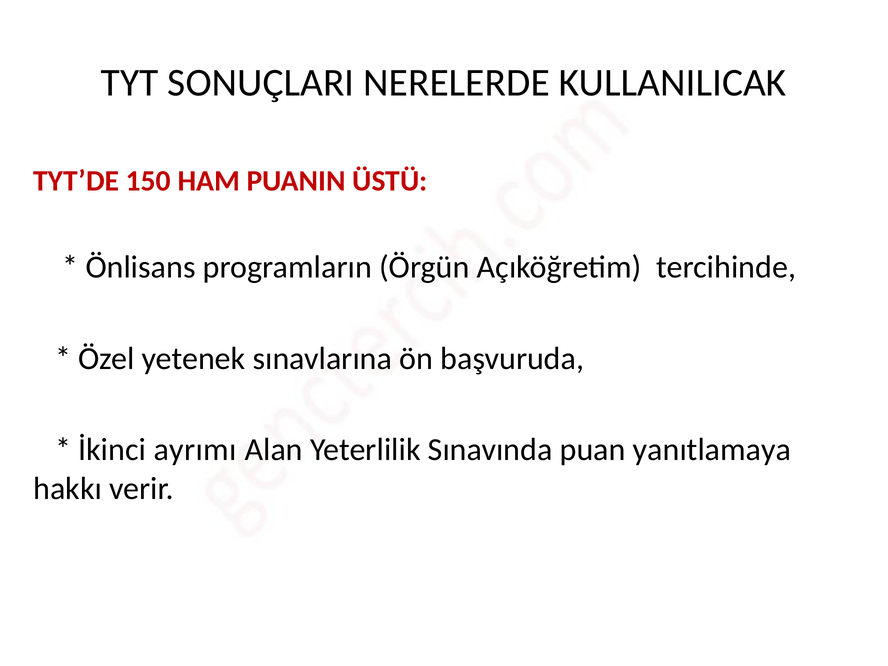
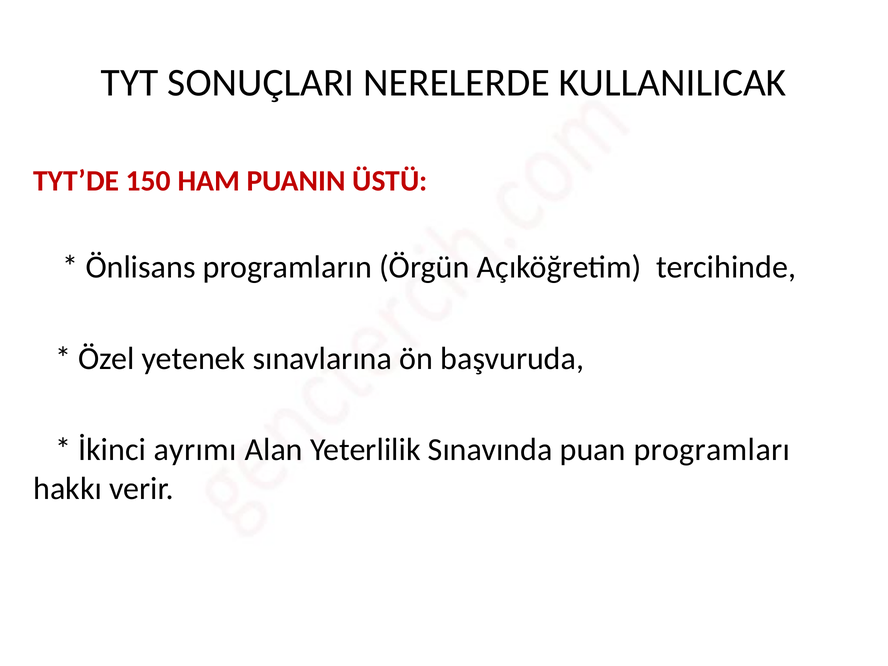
yanıtlamaya: yanıtlamaya -> programları
